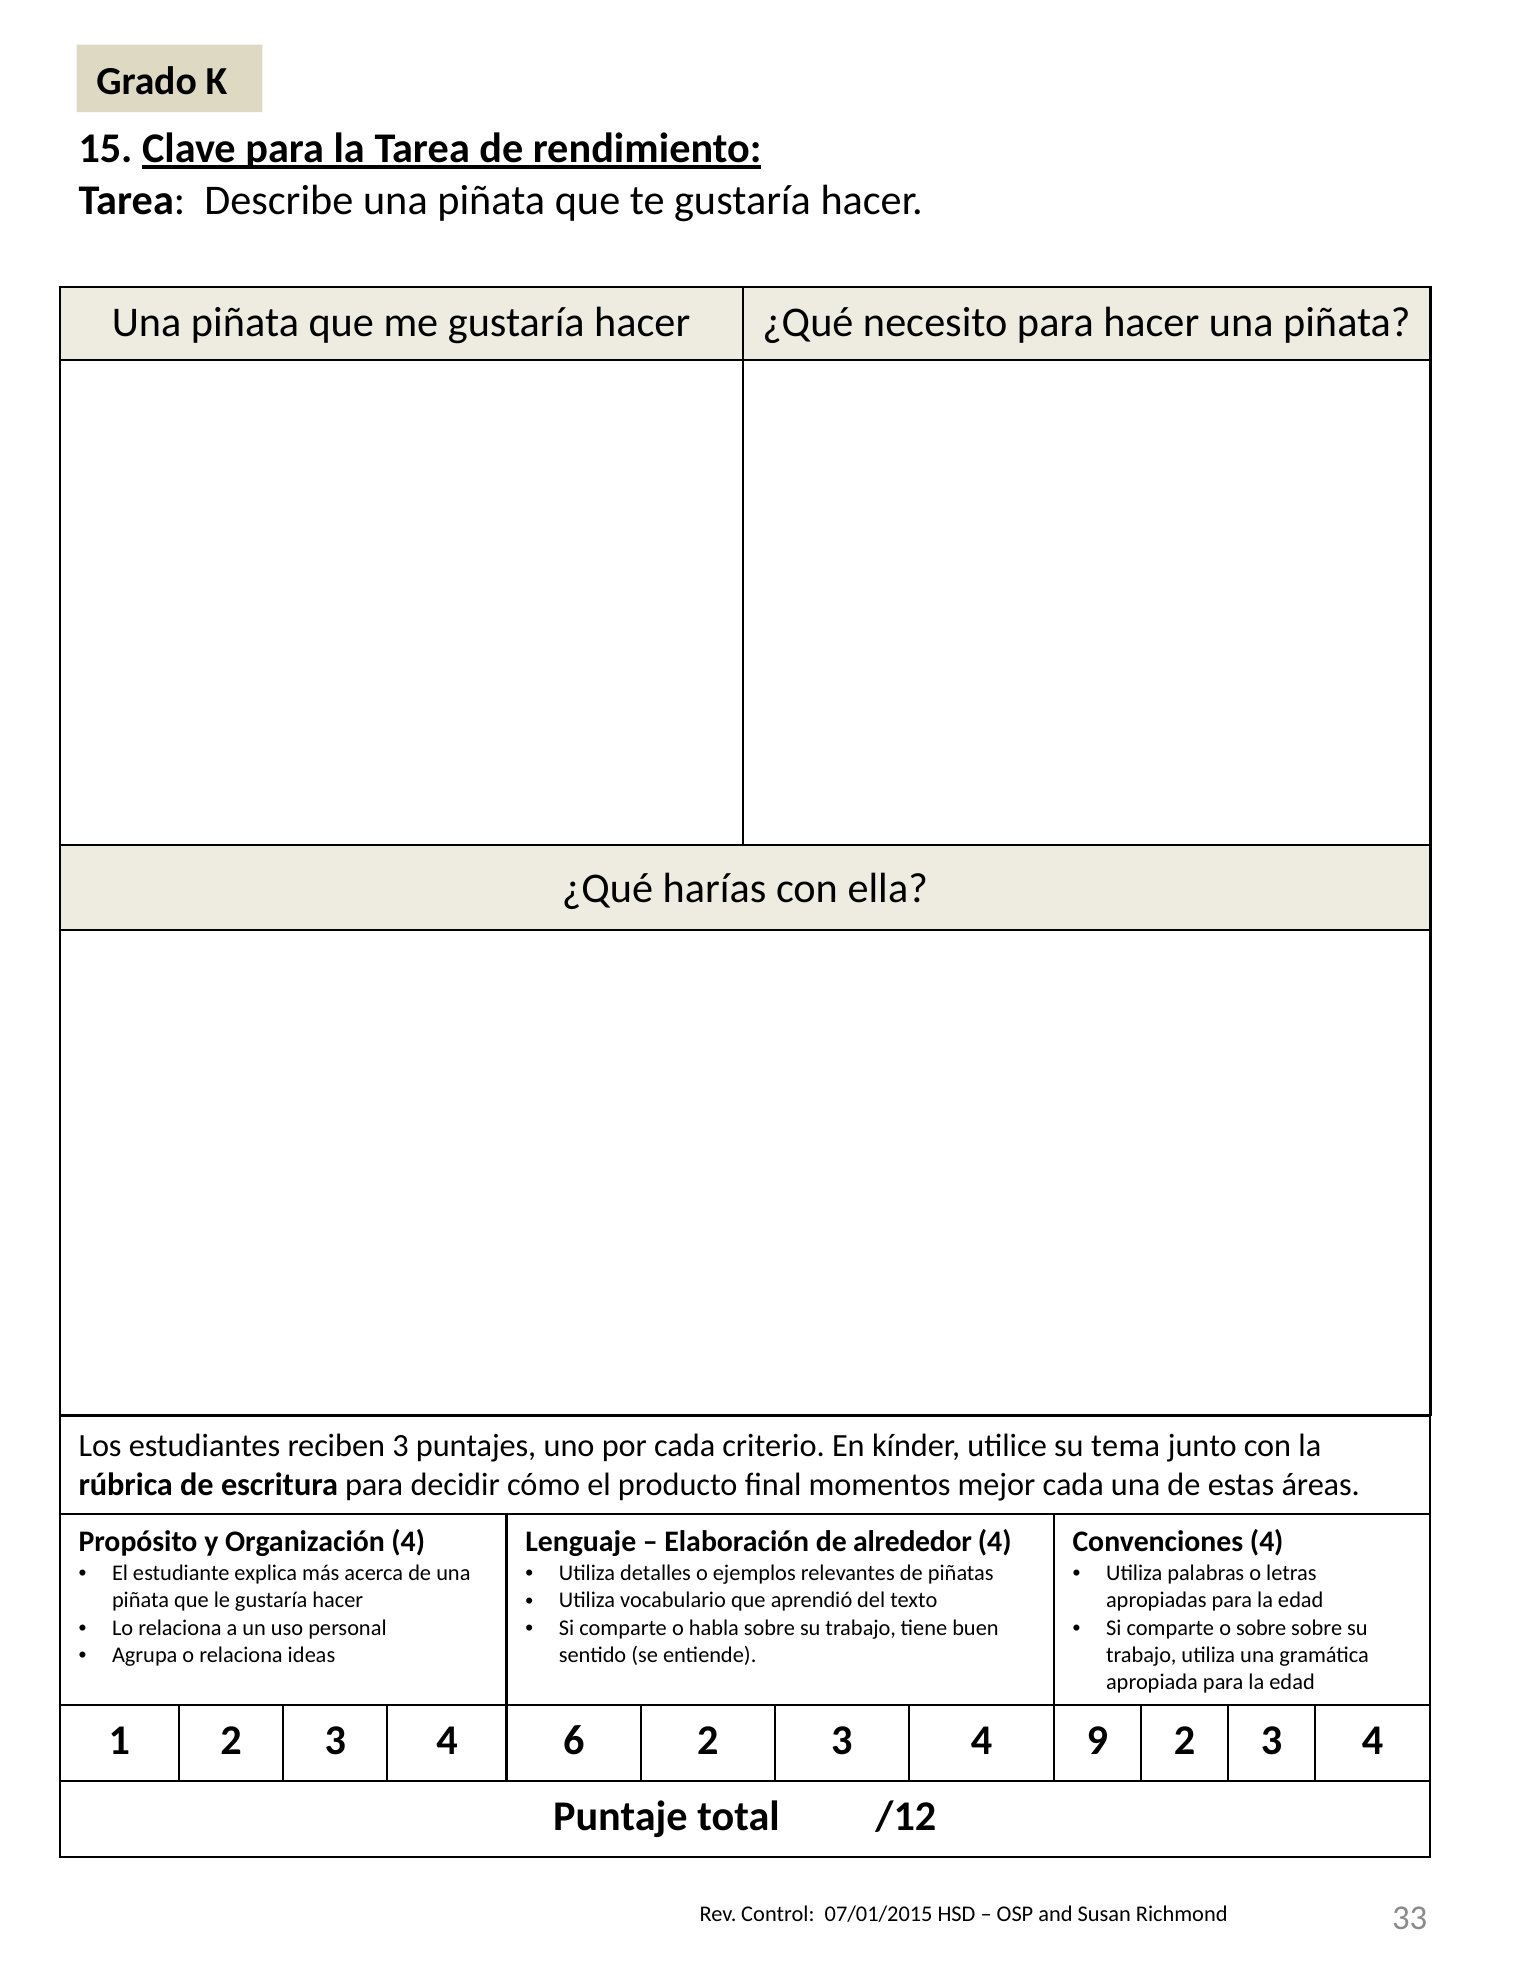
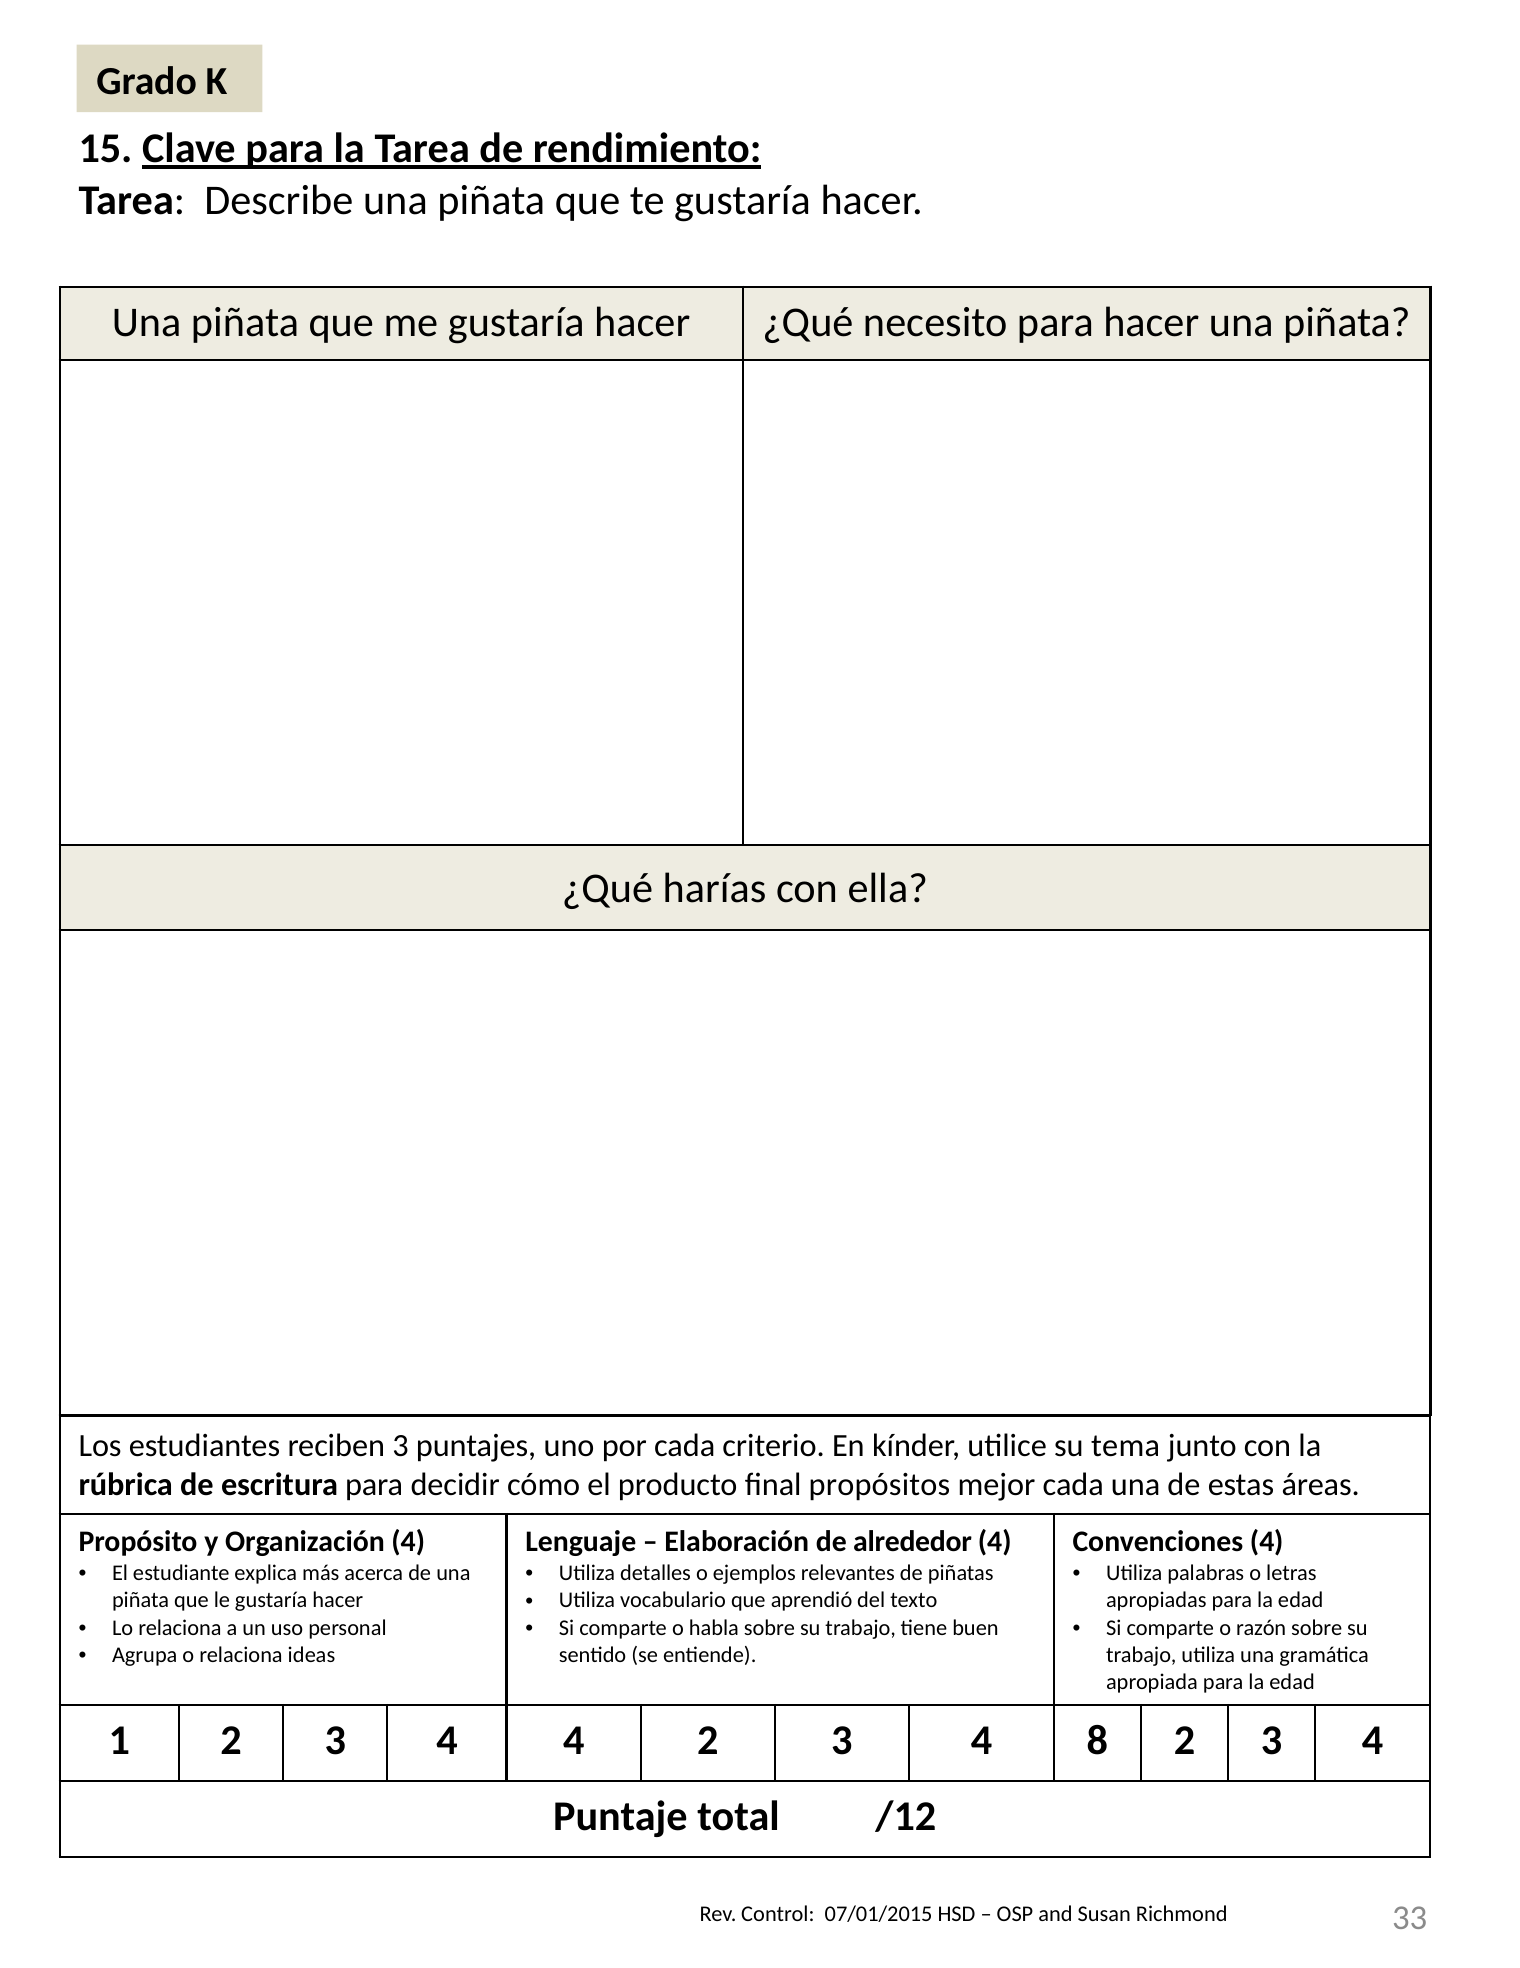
momentos: momentos -> propósitos
o sobre: sobre -> razón
4 6: 6 -> 4
9: 9 -> 8
